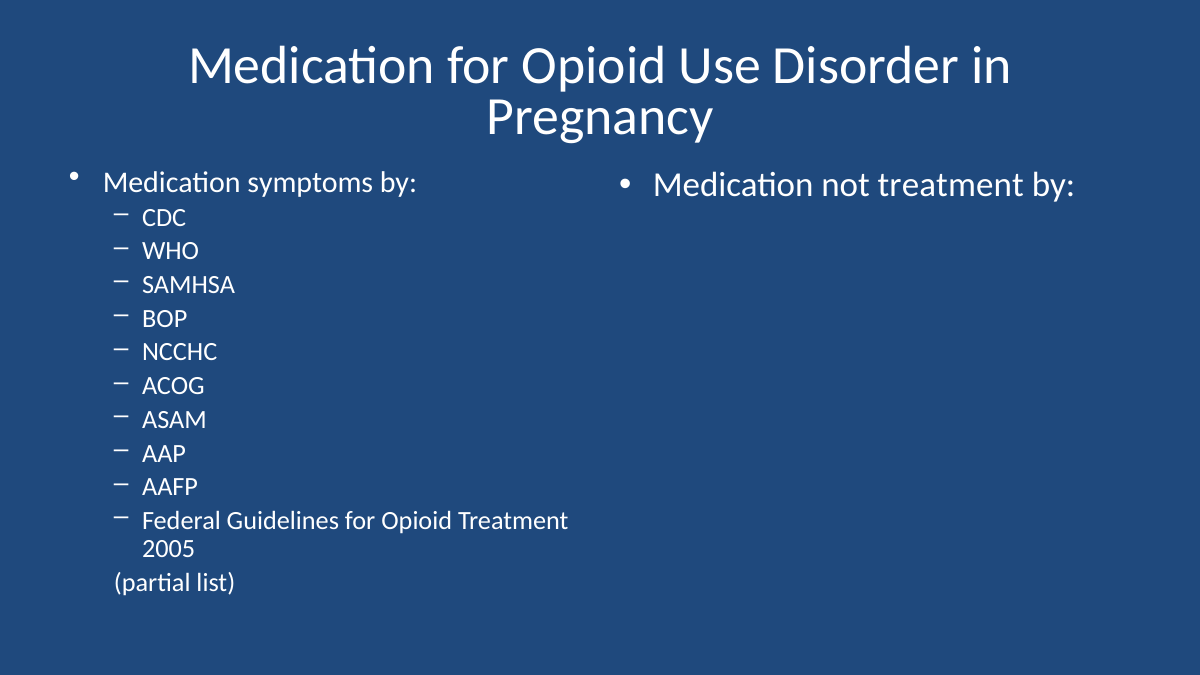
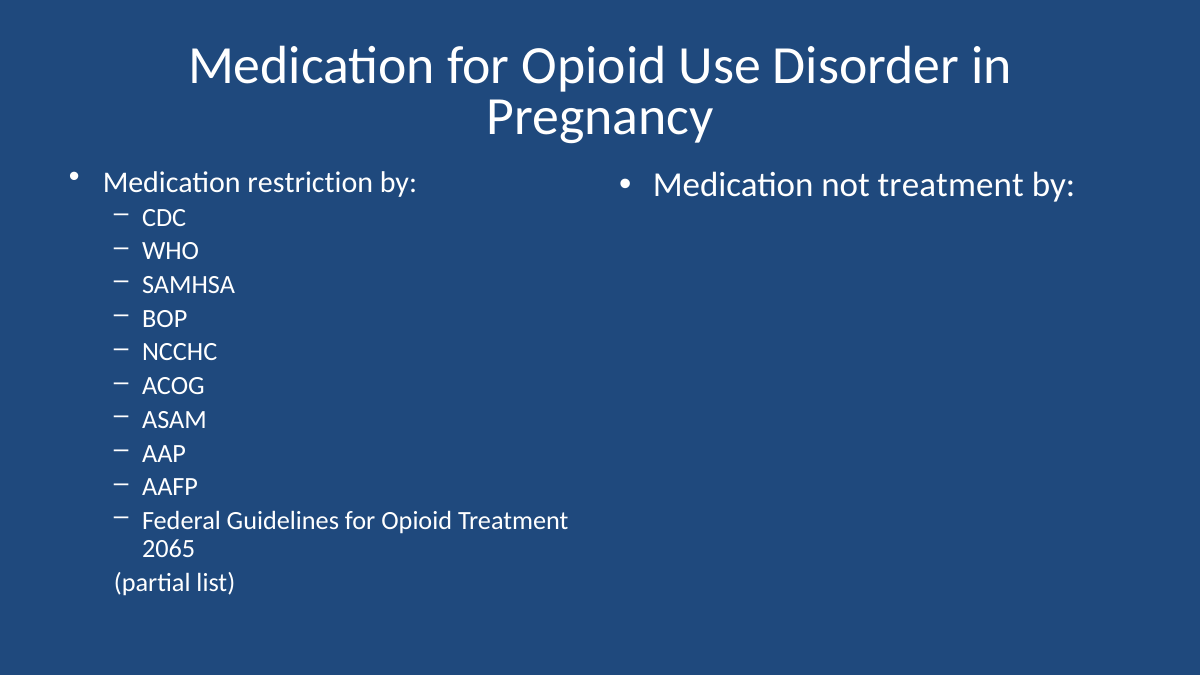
symptoms: symptoms -> restriction
2005: 2005 -> 2065
